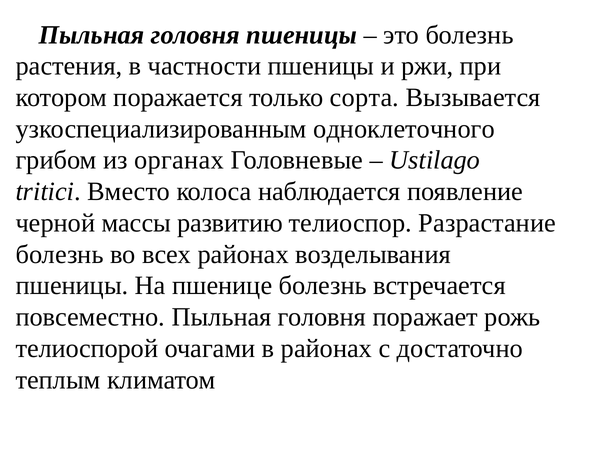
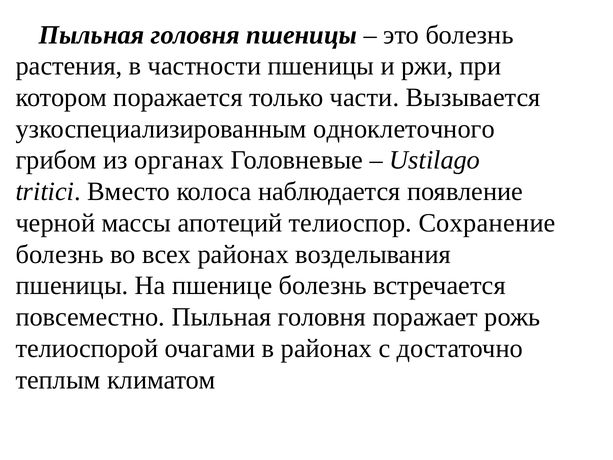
сорта: сорта -> части
развитию: развитию -> апотеций
Разрастание: Разрастание -> Сохранение
